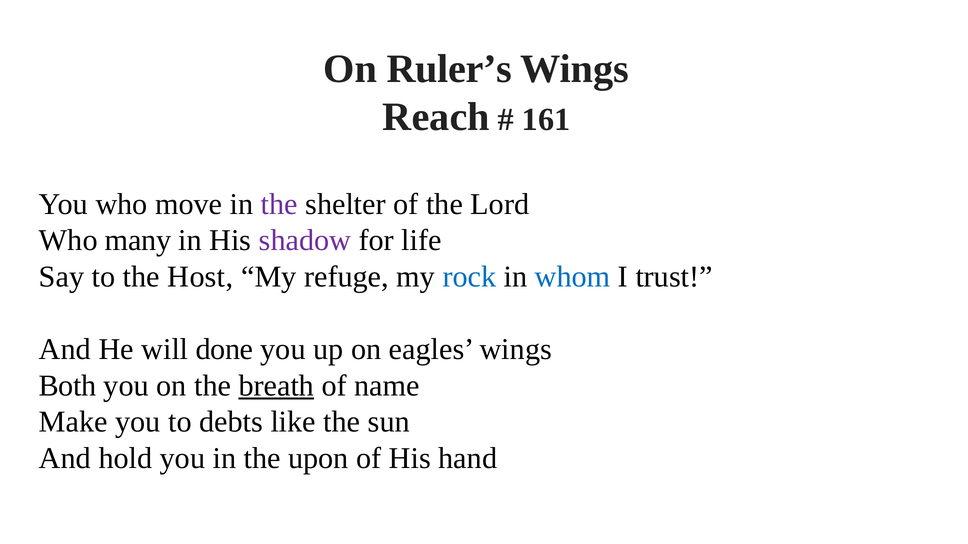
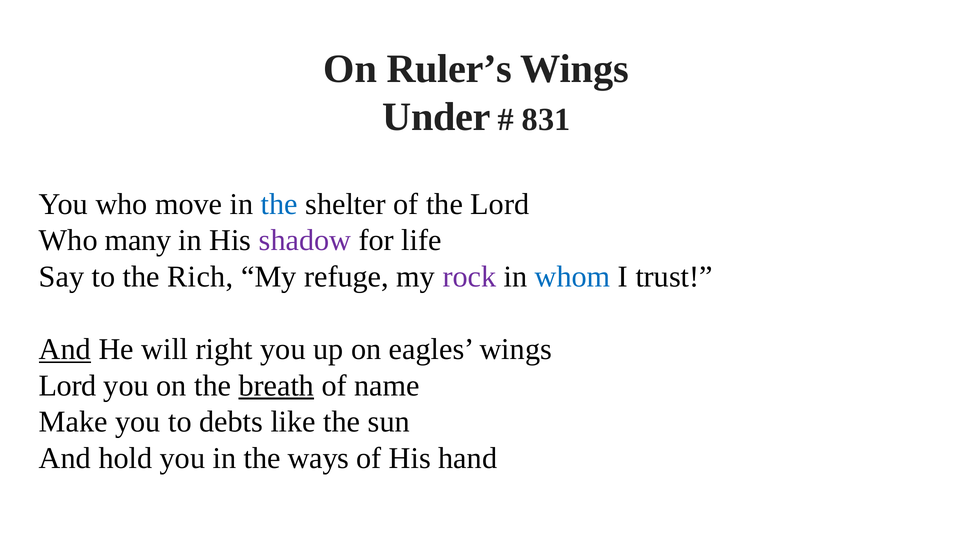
Reach: Reach -> Under
161: 161 -> 831
the at (279, 204) colour: purple -> blue
Host: Host -> Rich
rock colour: blue -> purple
And at (65, 350) underline: none -> present
done: done -> right
Both at (68, 386): Both -> Lord
upon: upon -> ways
